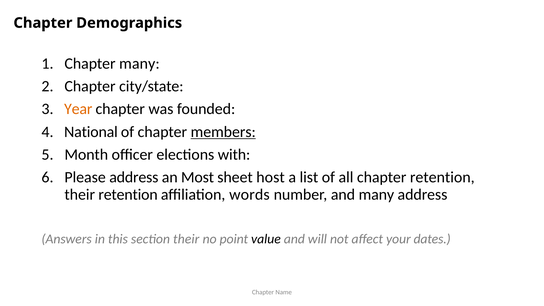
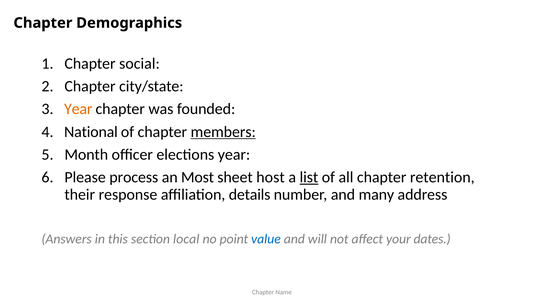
Chapter many: many -> social
elections with: with -> year
Please address: address -> process
list underline: none -> present
their retention: retention -> response
words: words -> details
section their: their -> local
value colour: black -> blue
